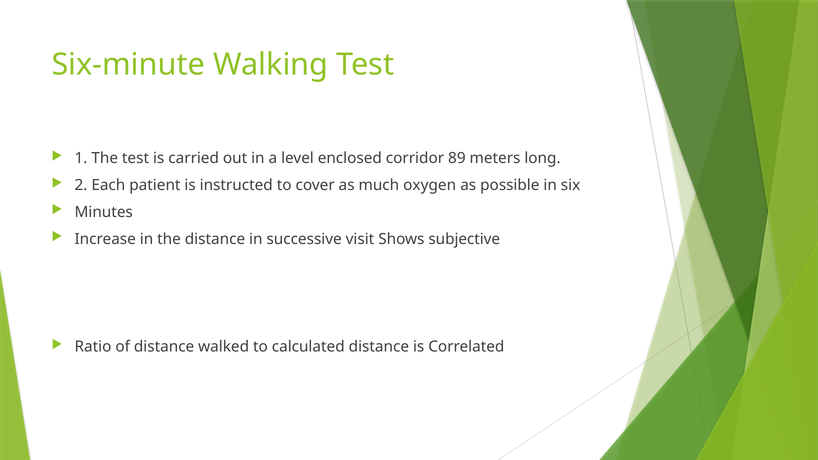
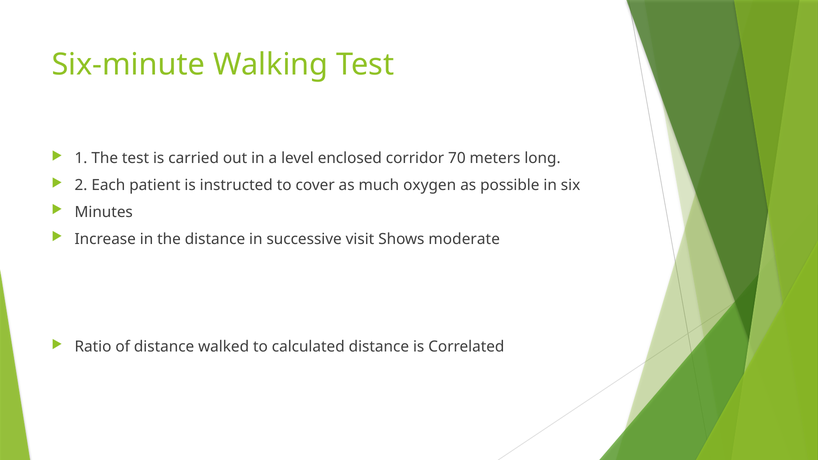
89: 89 -> 70
subjective: subjective -> moderate
